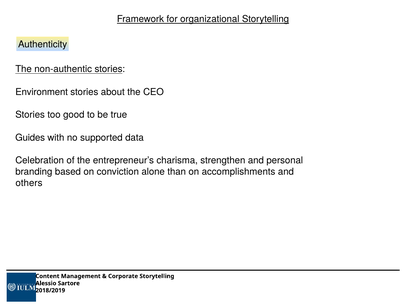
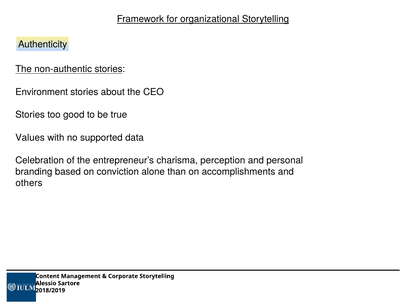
Guides: Guides -> Values
strengthen: strengthen -> perception
